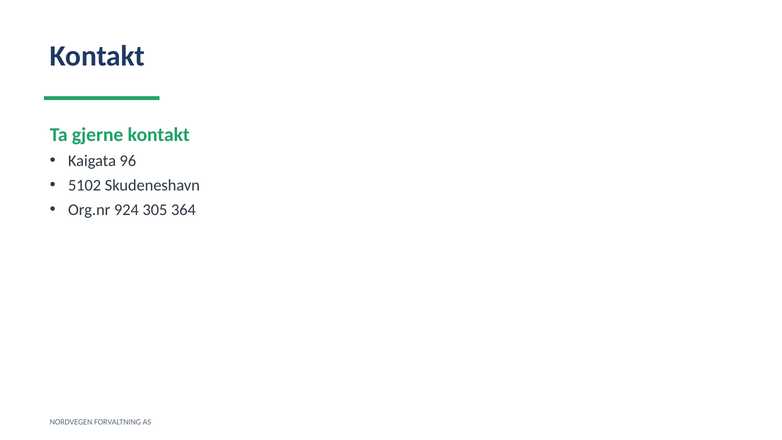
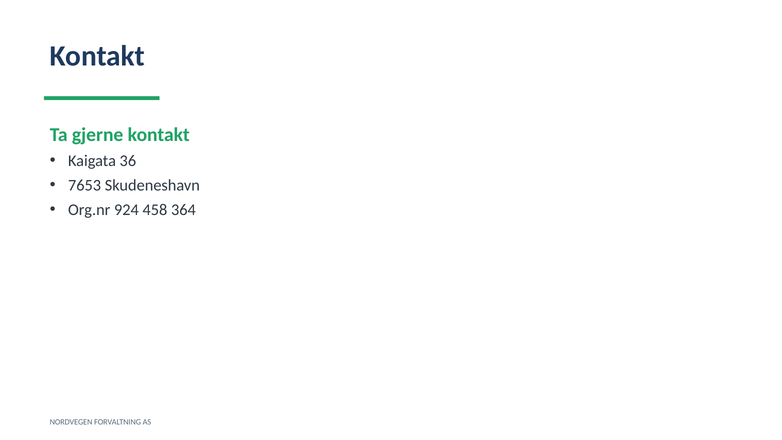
96: 96 -> 36
5102: 5102 -> 7653
305: 305 -> 458
